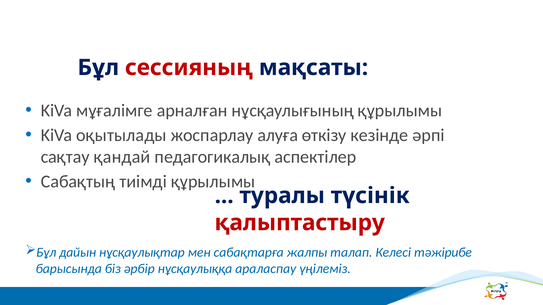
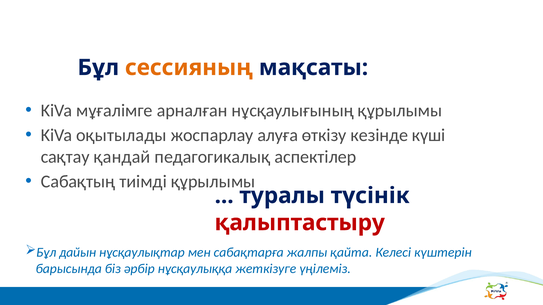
сессияның colour: red -> orange
әрпі: әрпі -> күші
талап: талап -> қайта
тәжірибе: тәжірибе -> күштерін
араласпау: араласпау -> жеткізуге
